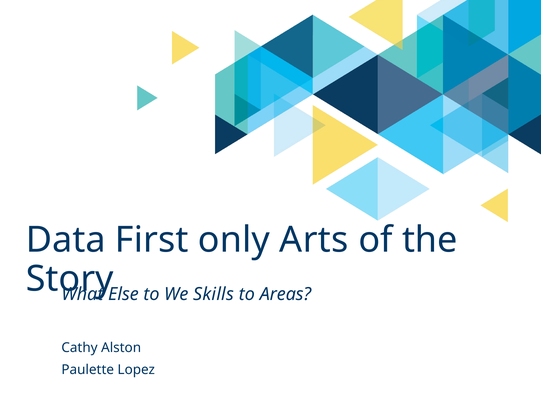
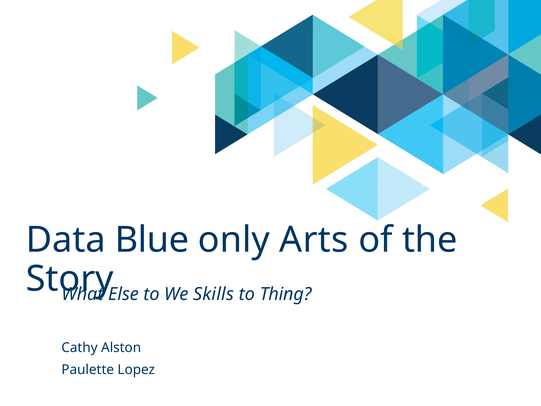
First: First -> Blue
Areas: Areas -> Thing
